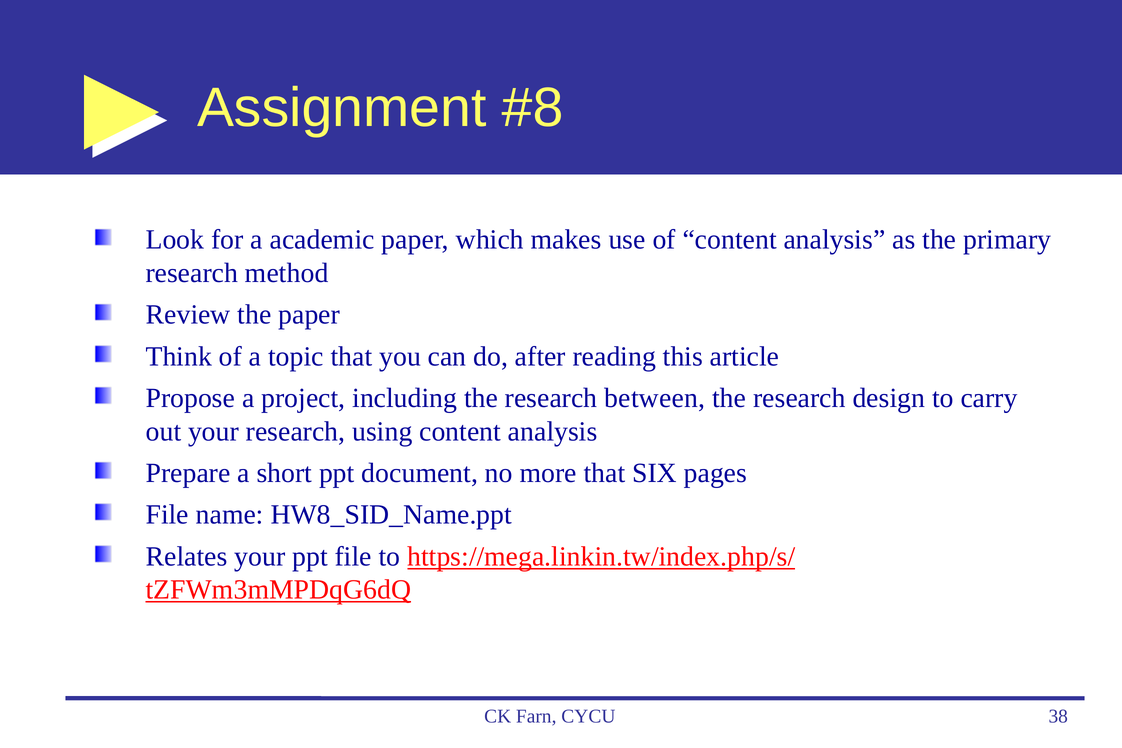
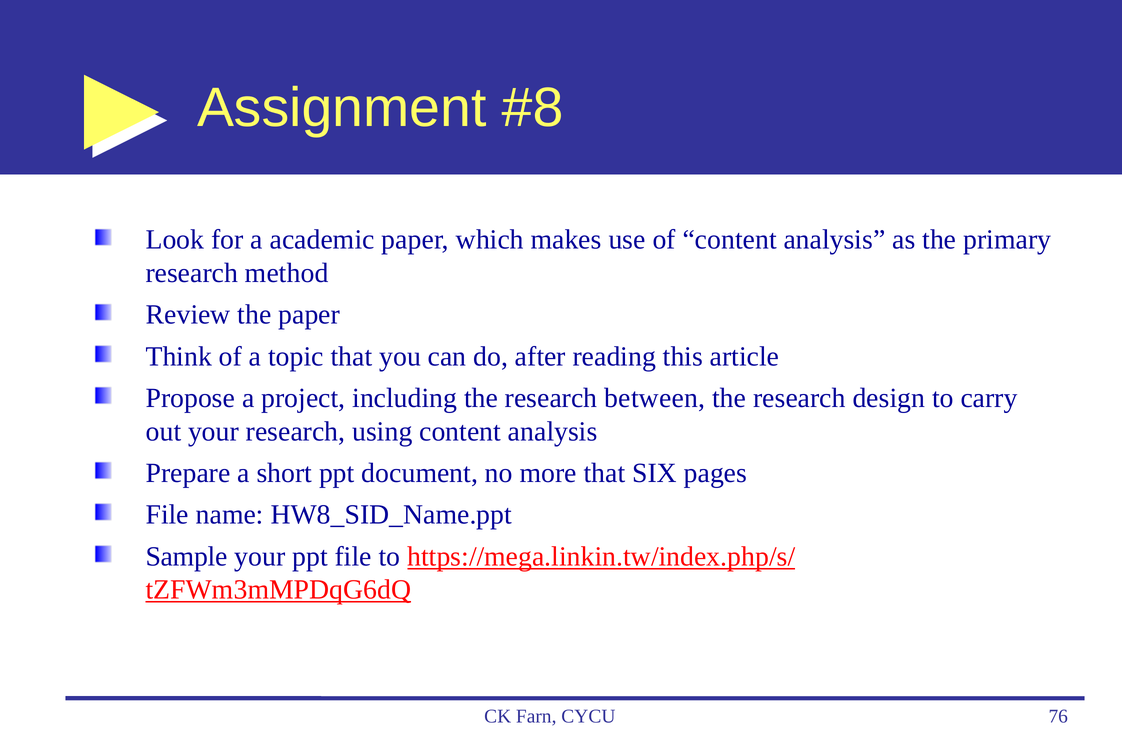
Relates: Relates -> Sample
38: 38 -> 76
